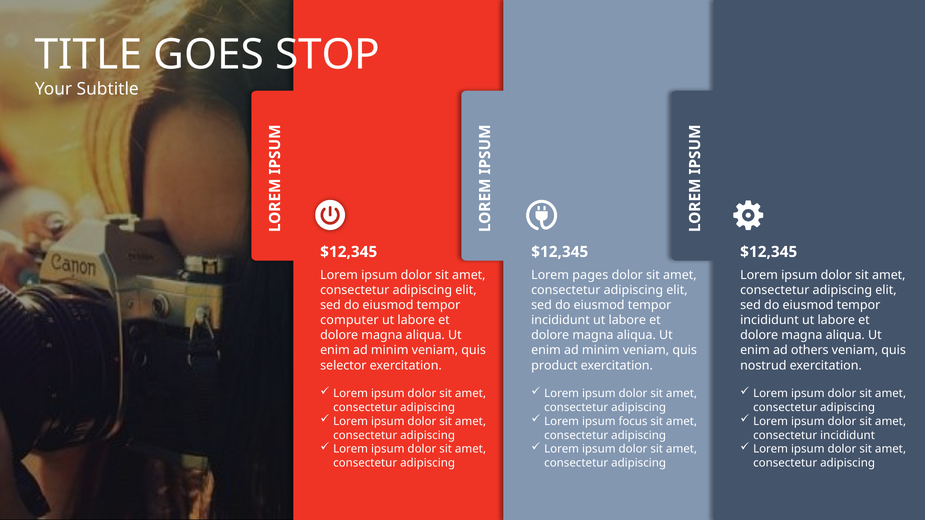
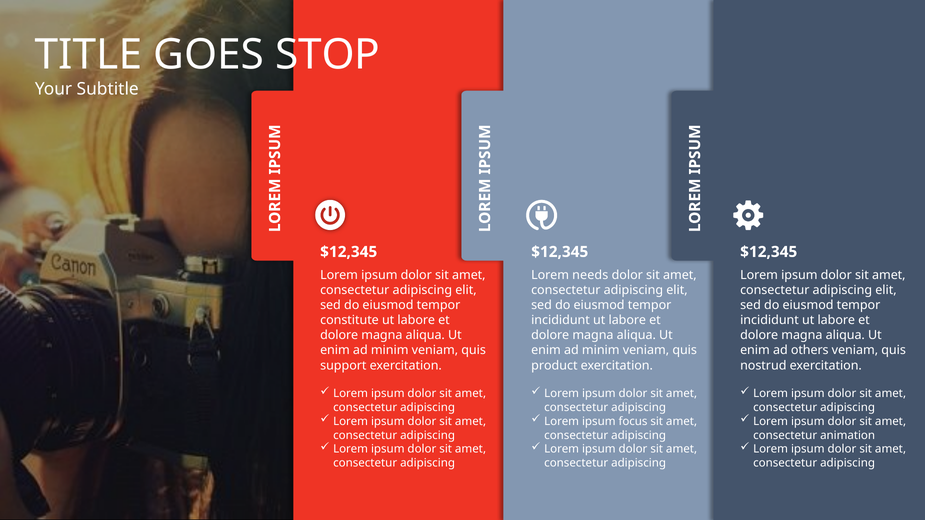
pages: pages -> needs
computer: computer -> constitute
selector: selector -> support
consectetur incididunt: incididunt -> animation
